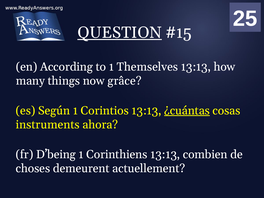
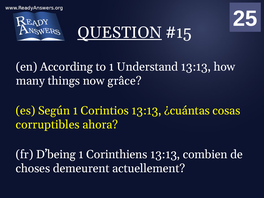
Themselves: Themselves -> Understand
¿cuántas underline: present -> none
instruments: instruments -> corruptibles
